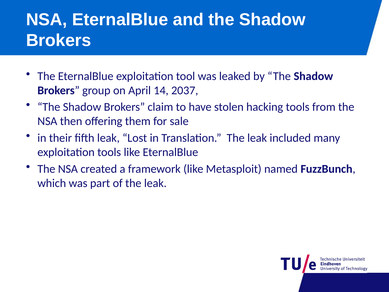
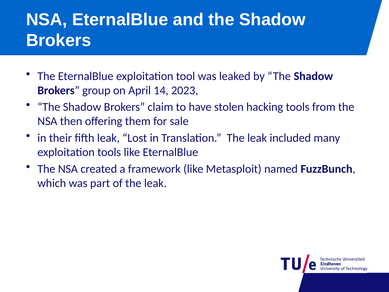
2037: 2037 -> 2023
